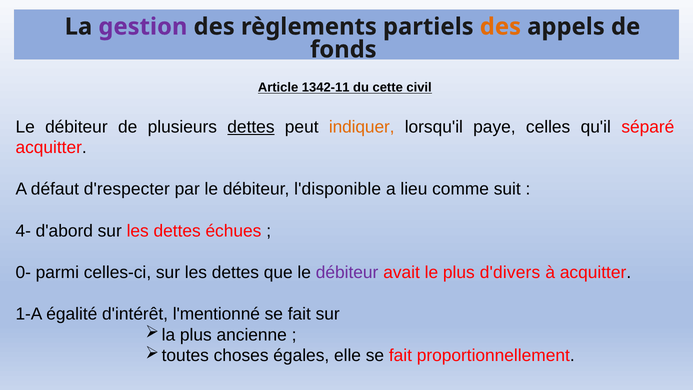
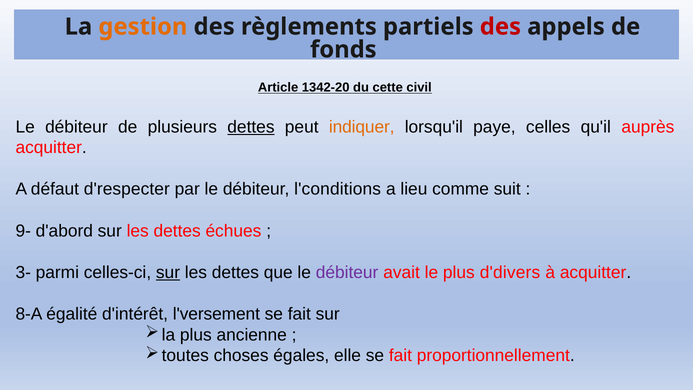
gestion colour: purple -> orange
des at (500, 27) colour: orange -> red
1342-11: 1342-11 -> 1342-20
séparé: séparé -> auprès
l'disponible: l'disponible -> l'conditions
4-: 4- -> 9-
0-: 0- -> 3-
sur at (168, 272) underline: none -> present
1-A: 1-A -> 8-A
l'mentionné: l'mentionné -> l'versement
